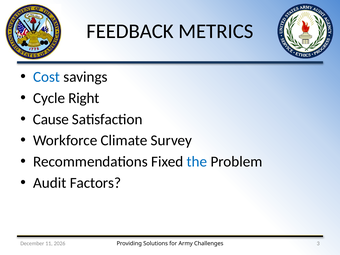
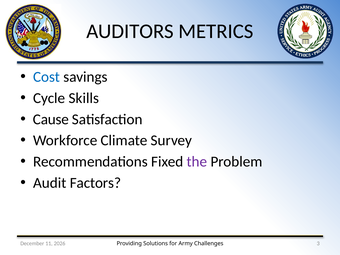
FEEDBACK: FEEDBACK -> AUDITORS
Right: Right -> Skills
the colour: blue -> purple
